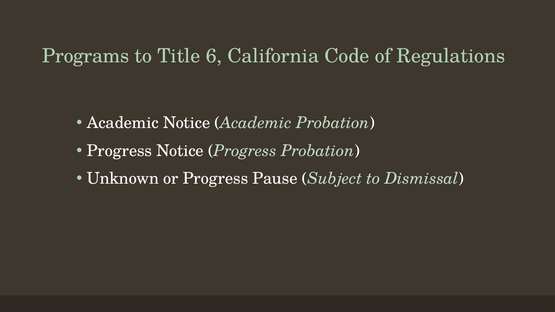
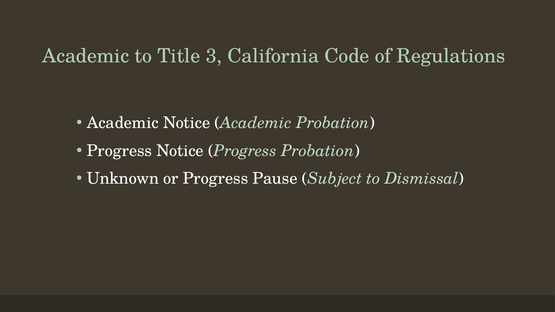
Programs at (86, 56): Programs -> Academic
6: 6 -> 3
